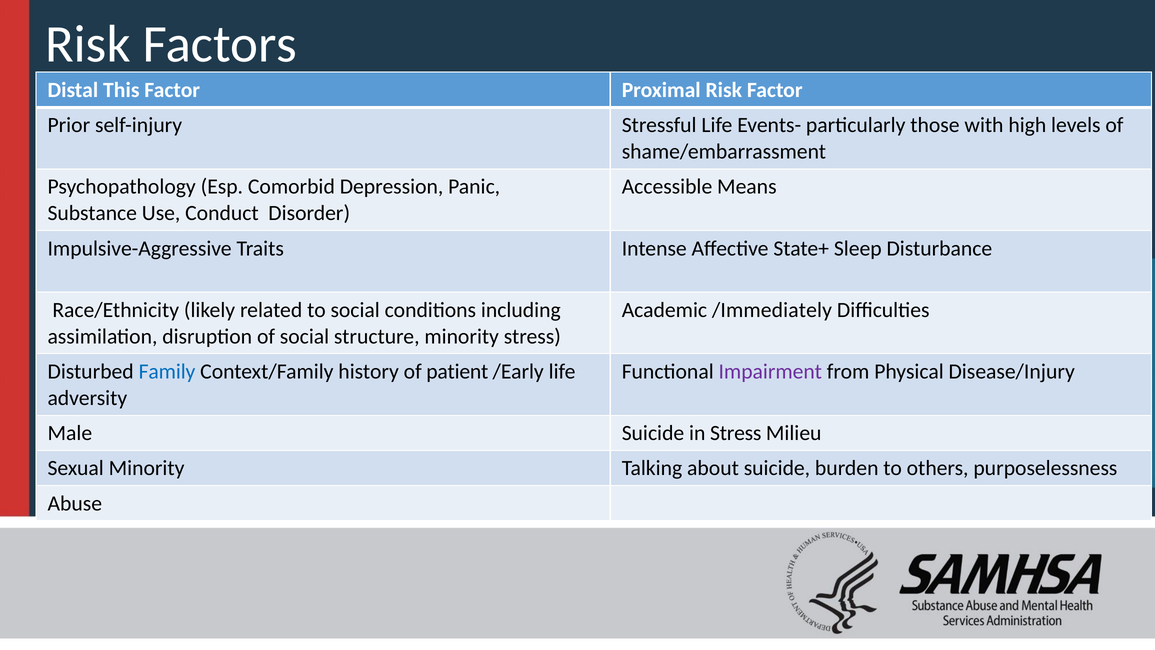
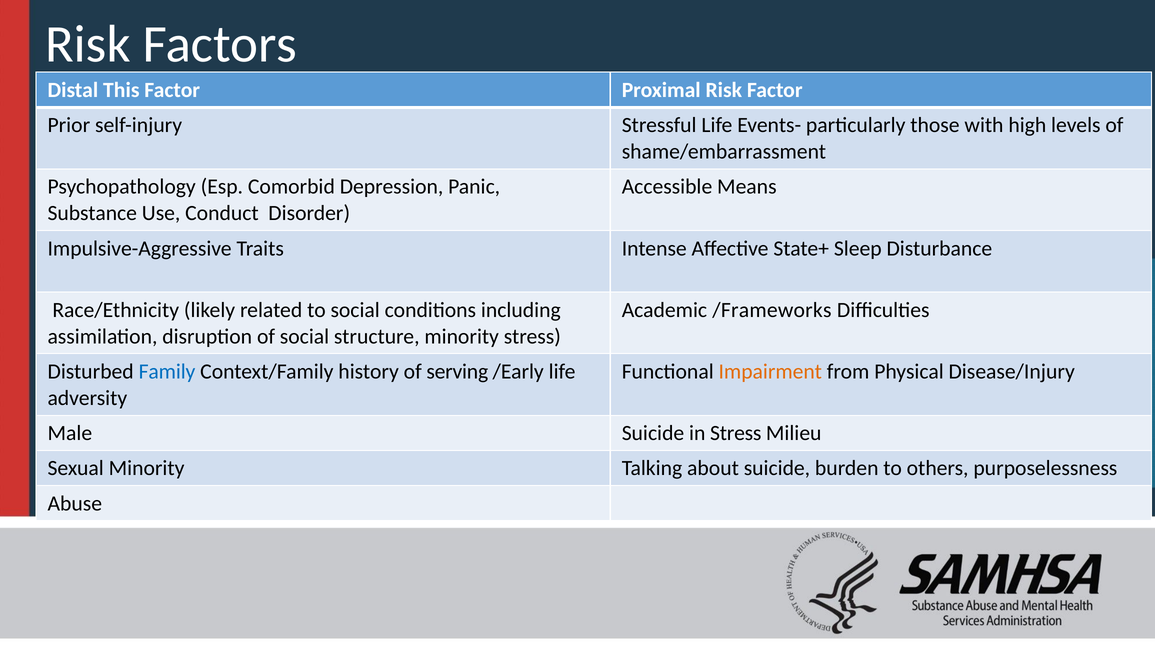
/Immediately: /Immediately -> /Frameworks
patient: patient -> serving
Impairment colour: purple -> orange
